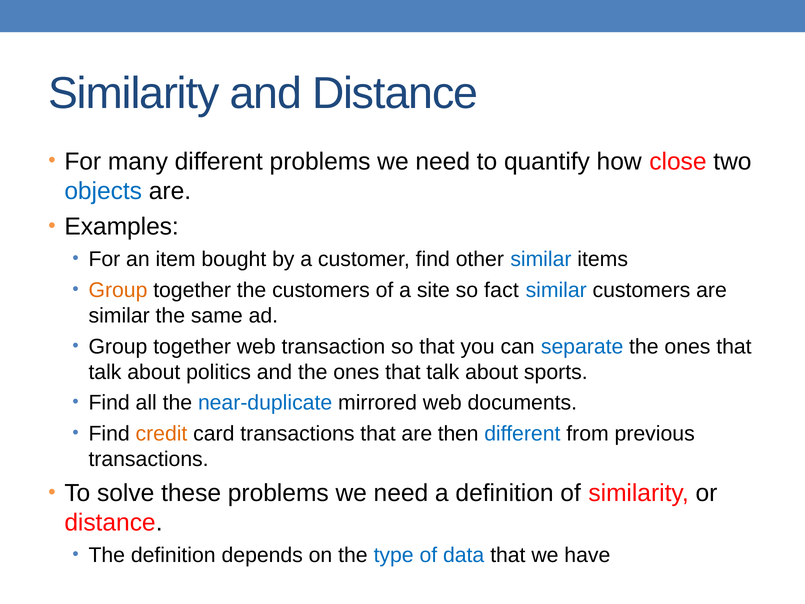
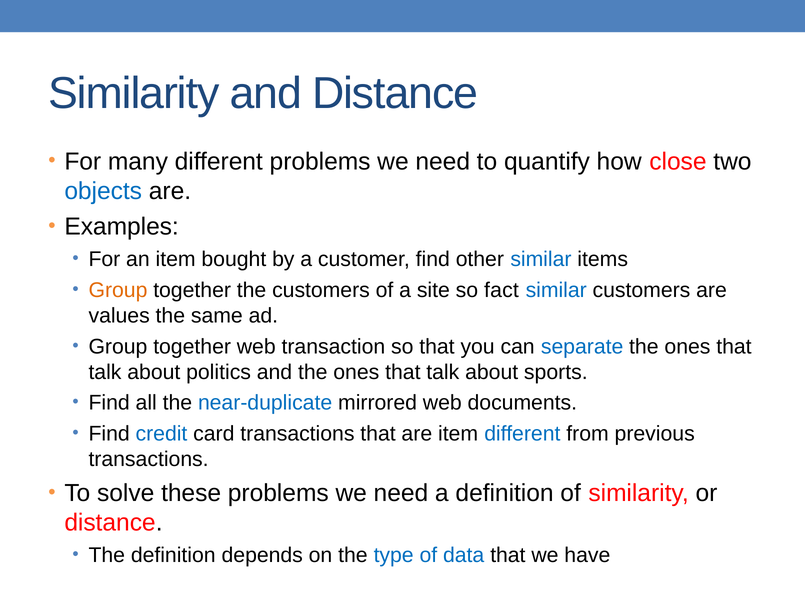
similar at (119, 316): similar -> values
credit colour: orange -> blue
are then: then -> item
